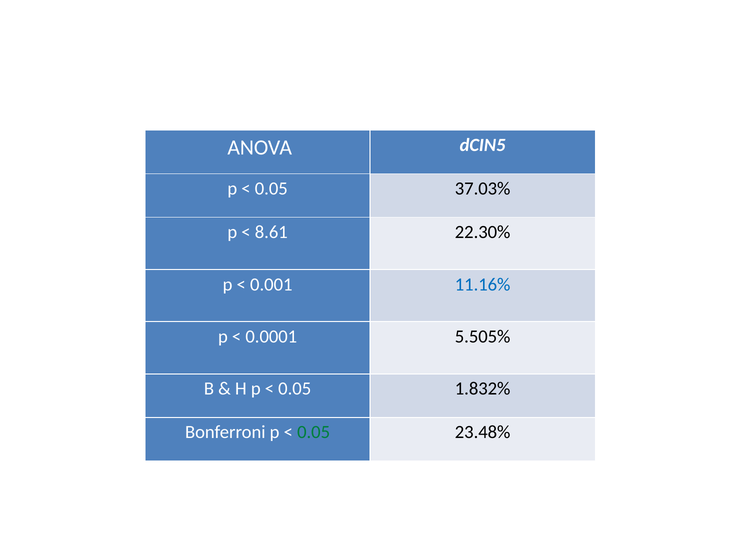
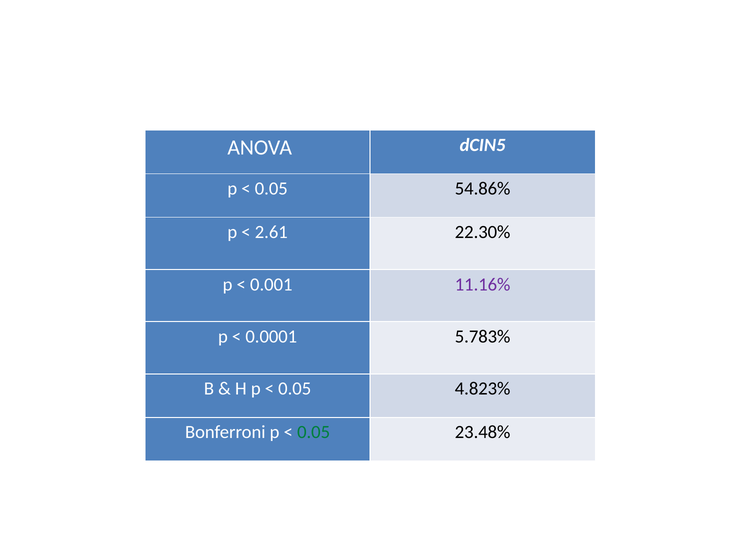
37.03%: 37.03% -> 54.86%
8.61: 8.61 -> 2.61
11.16% colour: blue -> purple
5.505%: 5.505% -> 5.783%
1.832%: 1.832% -> 4.823%
